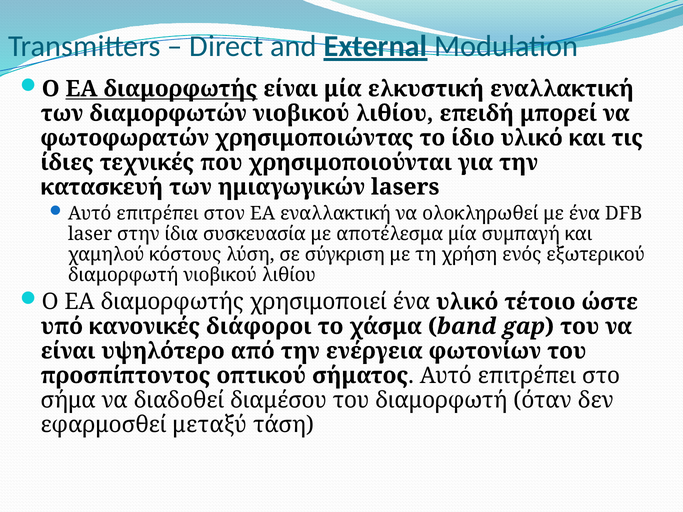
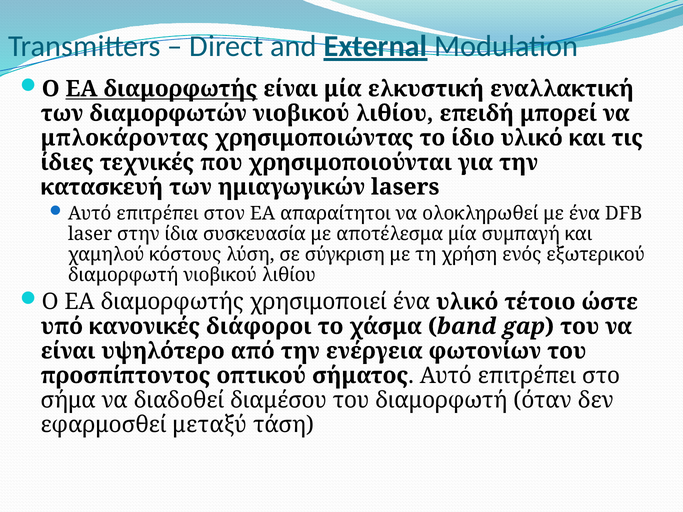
φωτοφωρατών: φωτοφωρατών -> μπλοκάροντας
EA εναλλακτική: εναλλακτική -> απαραίτητοι
